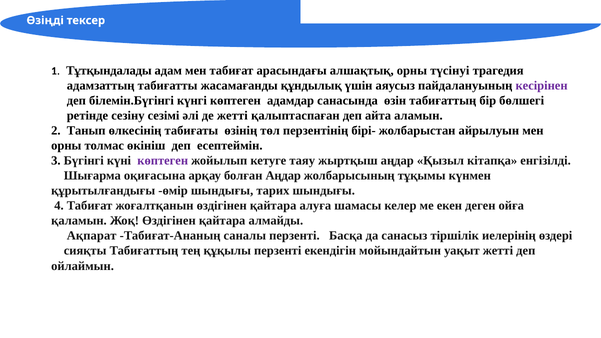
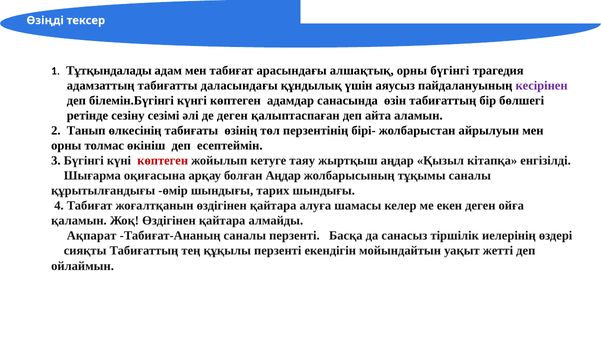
орны түсінуі: түсінуі -> бүгінгі
жасамағанды: жасамағанды -> даласындағы
де жетті: жетті -> деген
көптеген at (163, 161) colour: purple -> red
тұқымы күнмен: күнмен -> саналы
